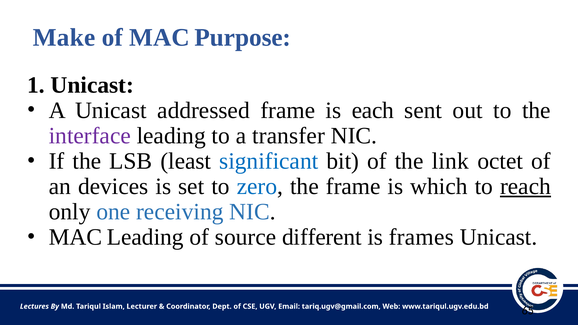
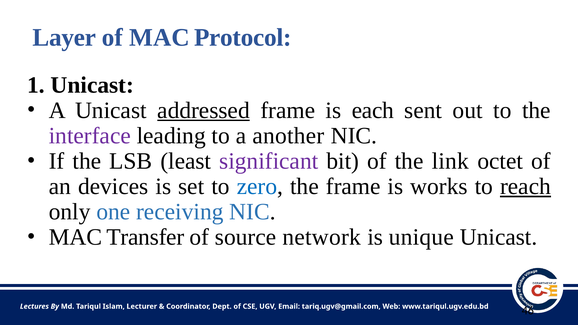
Make: Make -> Layer
Purpose: Purpose -> Protocol
addressed underline: none -> present
transfer: transfer -> another
significant colour: blue -> purple
which: which -> works
MAC Leading: Leading -> Transfer
different: different -> network
frames: frames -> unique
65: 65 -> 46
